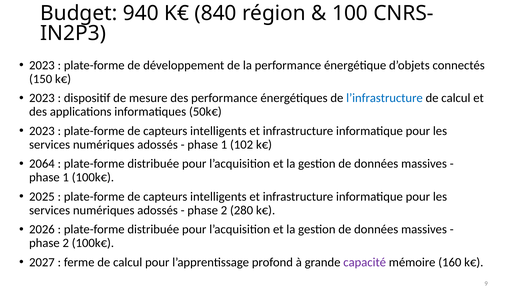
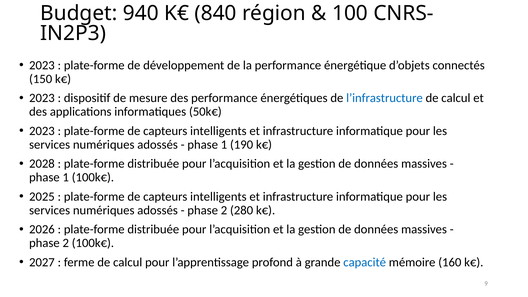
102: 102 -> 190
2064: 2064 -> 2028
capacité colour: purple -> blue
